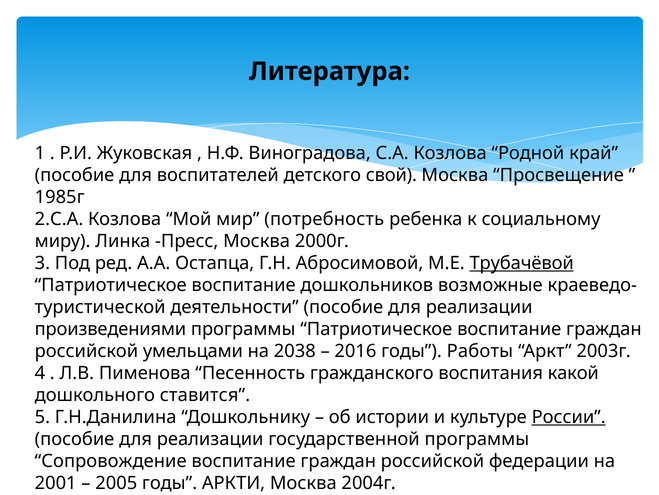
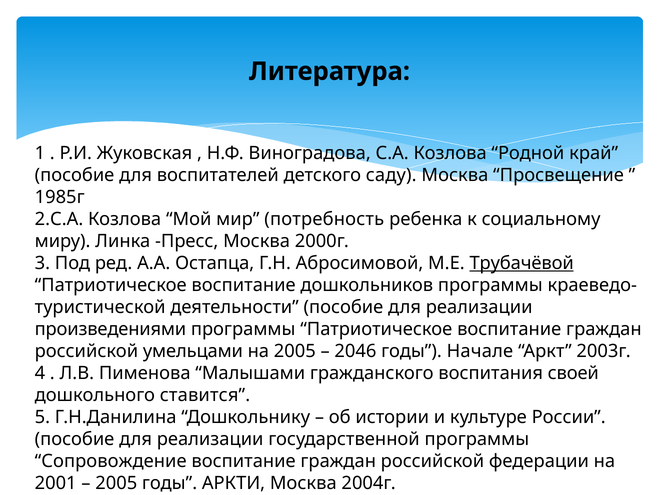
свой: свой -> саду
дошкольников возможные: возможные -> программы
на 2038: 2038 -> 2005
2016: 2016 -> 2046
Работы: Работы -> Начале
Песенность: Песенность -> Малышами
какой: какой -> своей
России underline: present -> none
